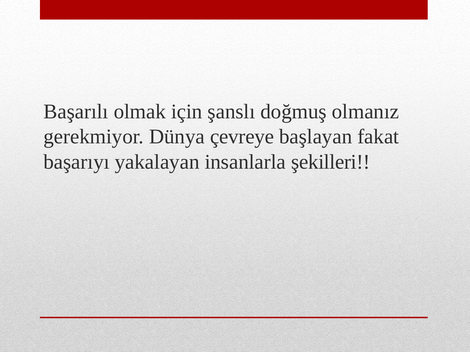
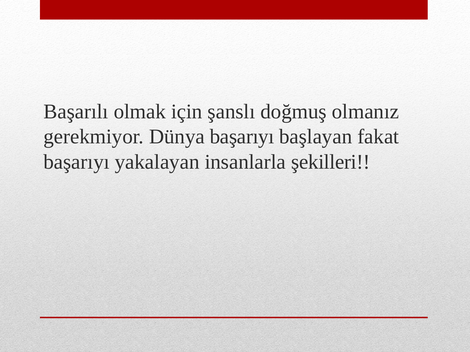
Dünya çevreye: çevreye -> başarıyı
